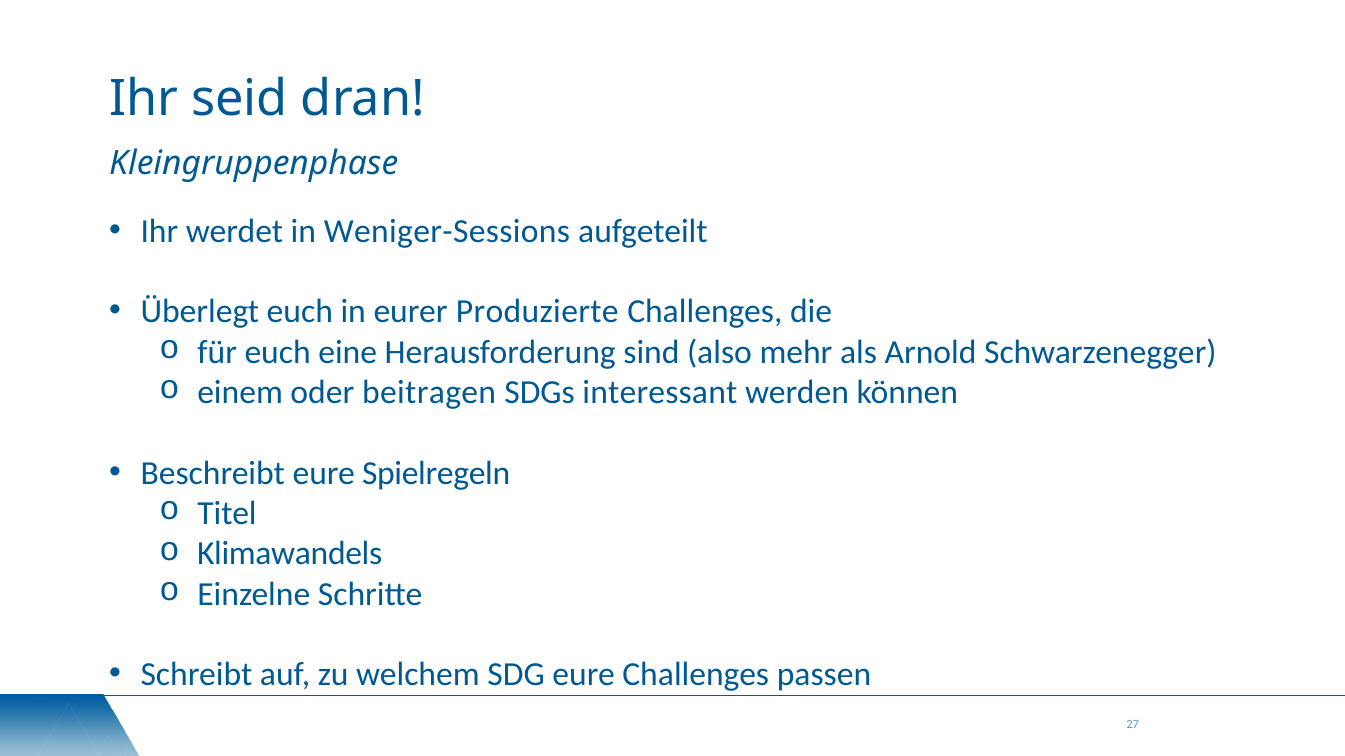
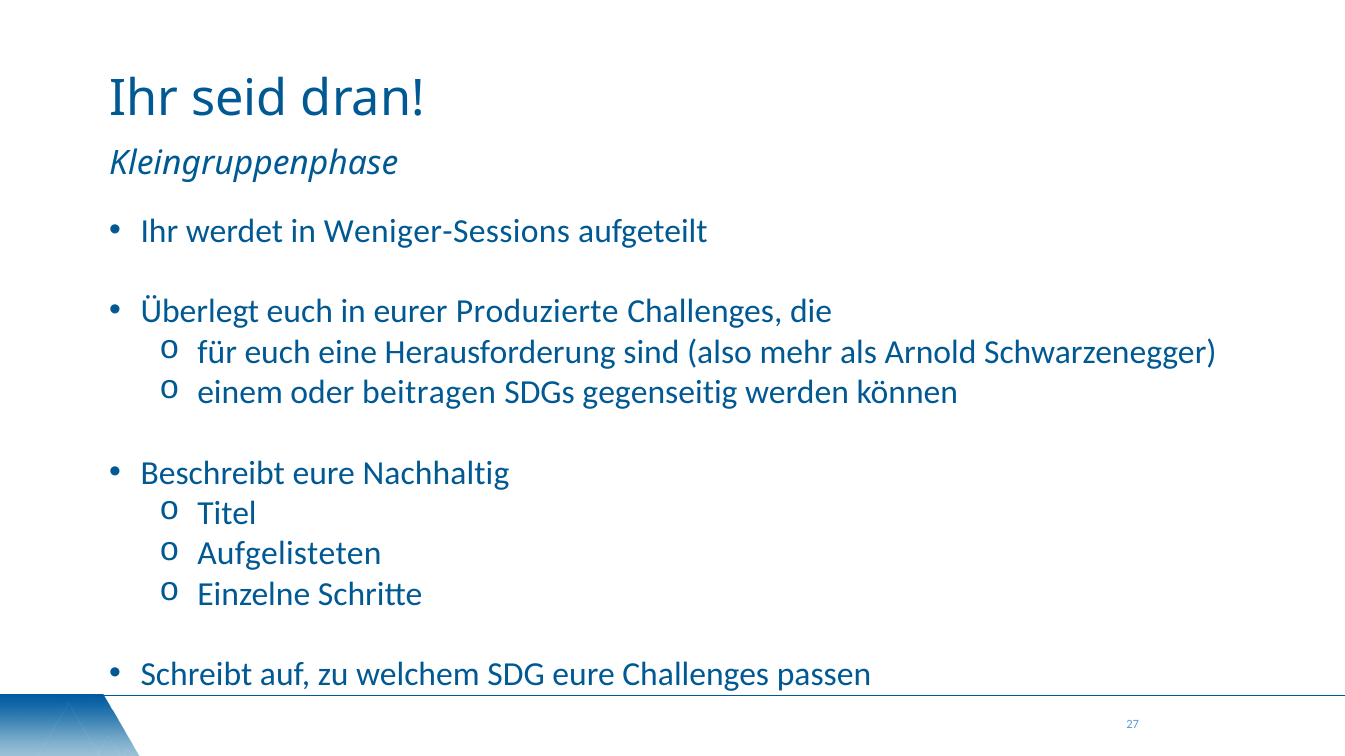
interessant: interessant -> gegenseitig
Spielregeln: Spielregeln -> Nachhaltig
Klimawandels: Klimawandels -> Aufgelisteten
